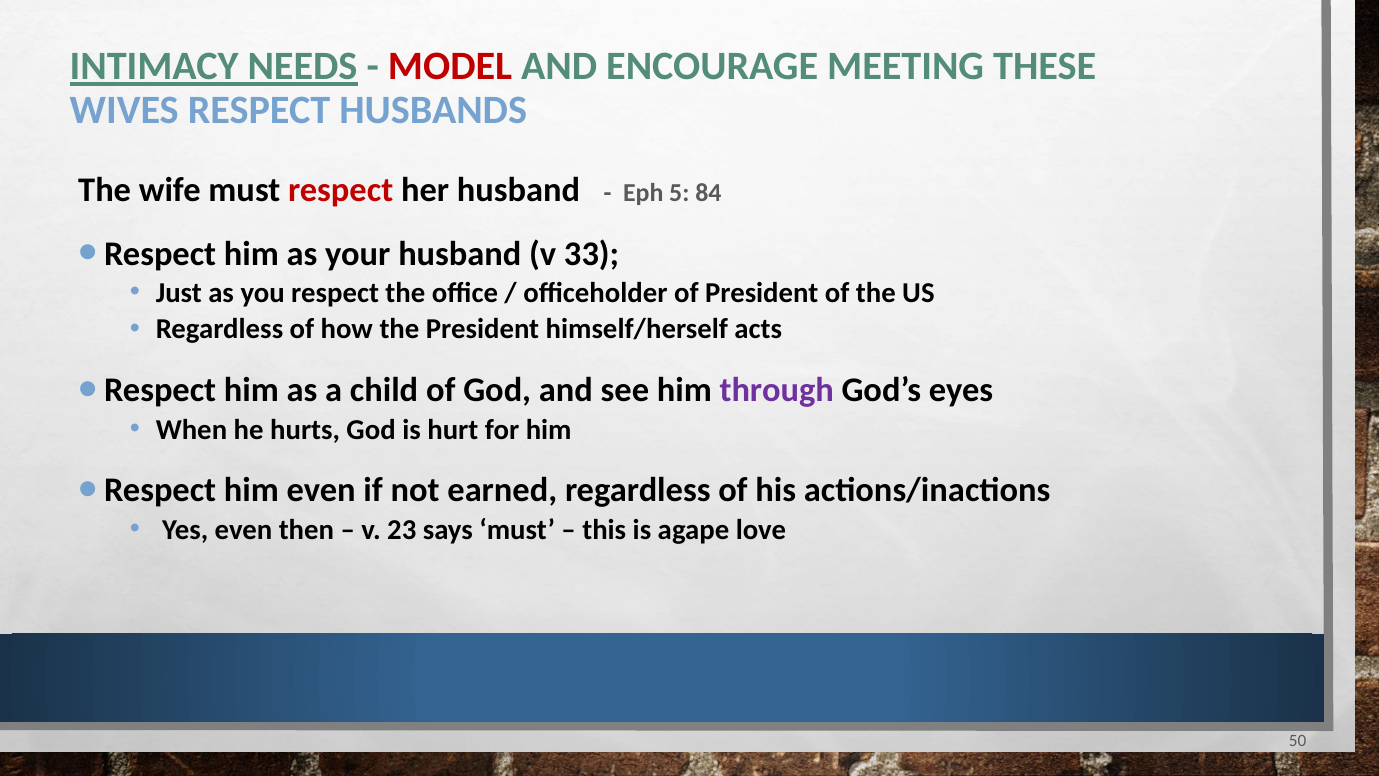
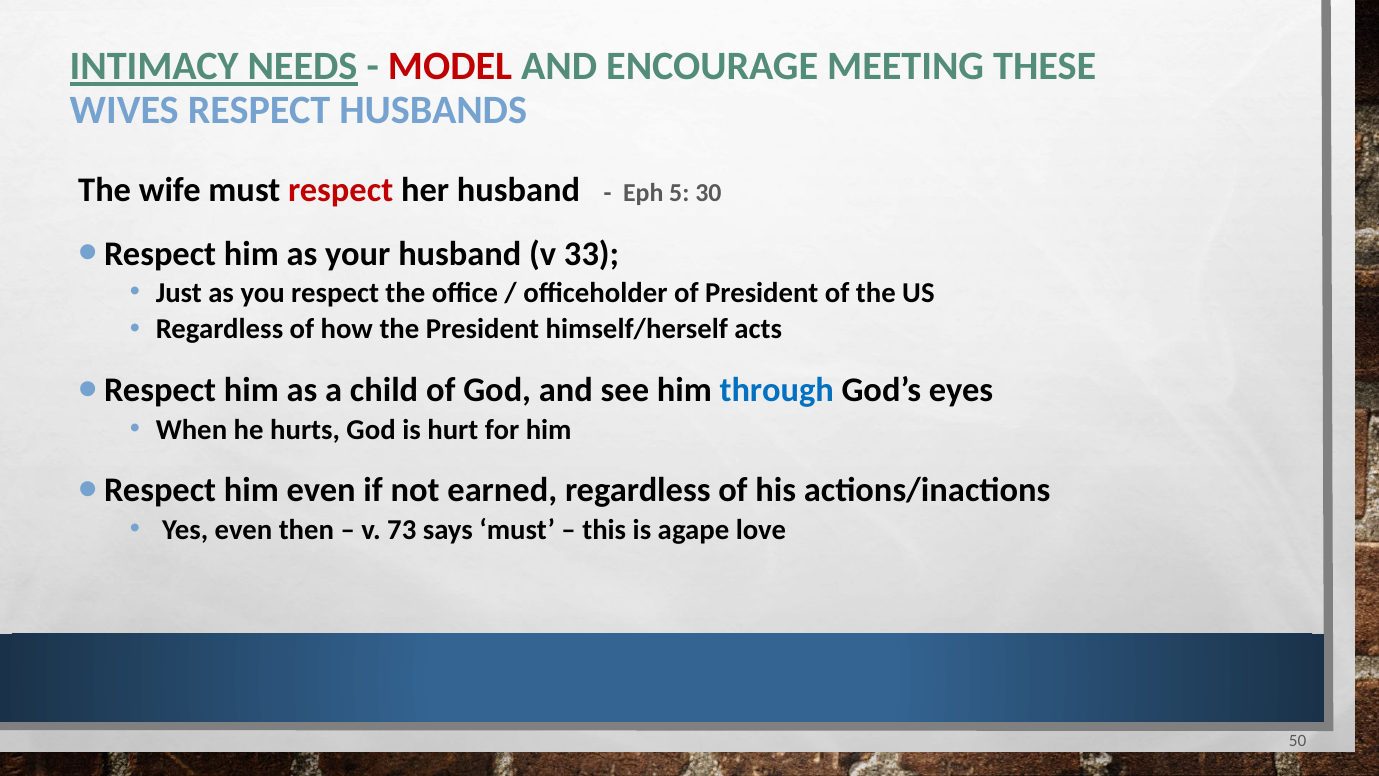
84: 84 -> 30
through colour: purple -> blue
23: 23 -> 73
